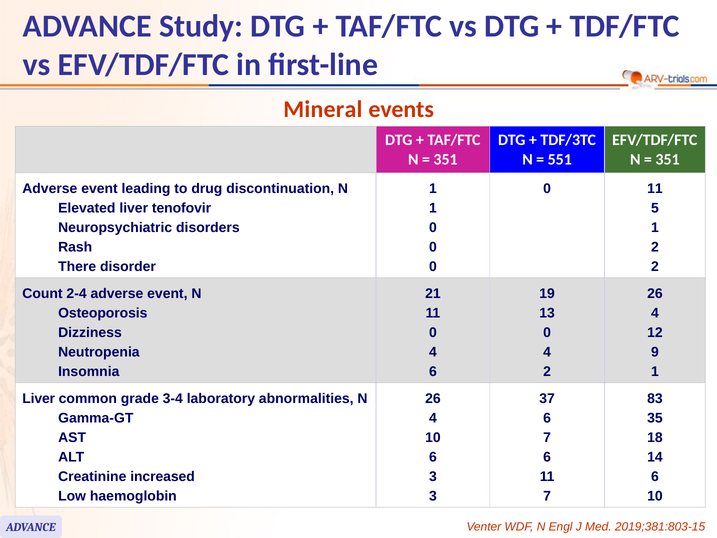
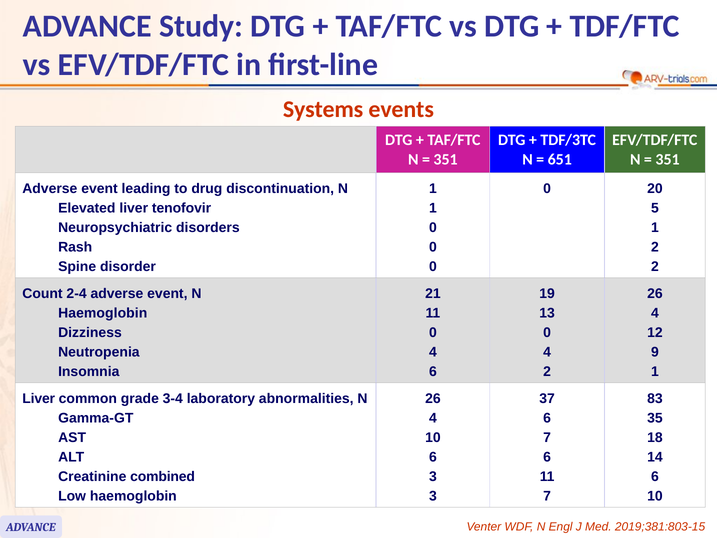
Mineral: Mineral -> Systems
551: 551 -> 651
0 11: 11 -> 20
There: There -> Spine
Osteoporosis at (103, 313): Osteoporosis -> Haemoglobin
increased: increased -> combined
